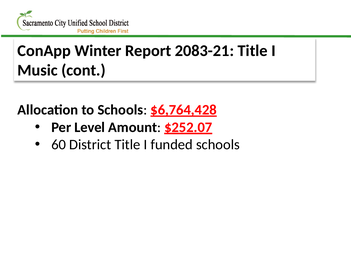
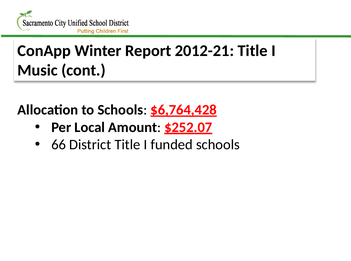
2083-21: 2083-21 -> 2012-21
Level: Level -> Local
60: 60 -> 66
